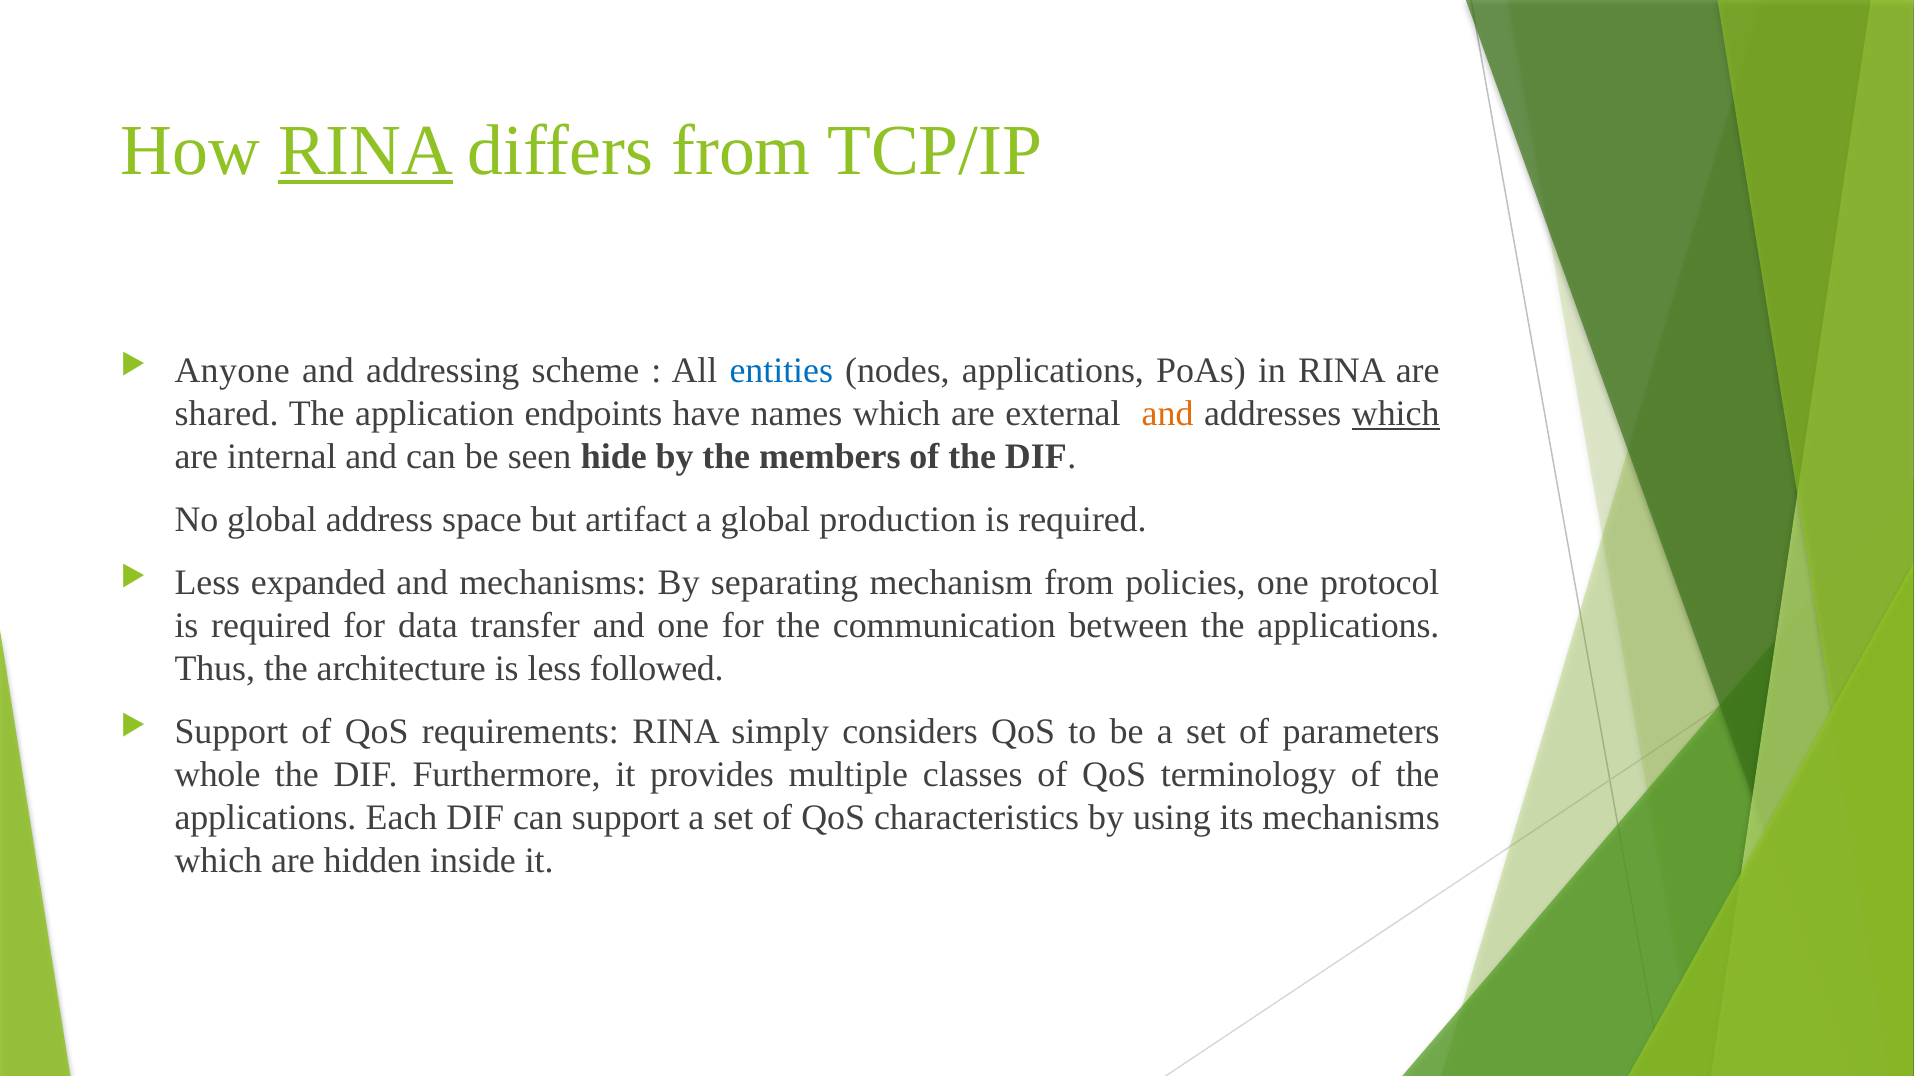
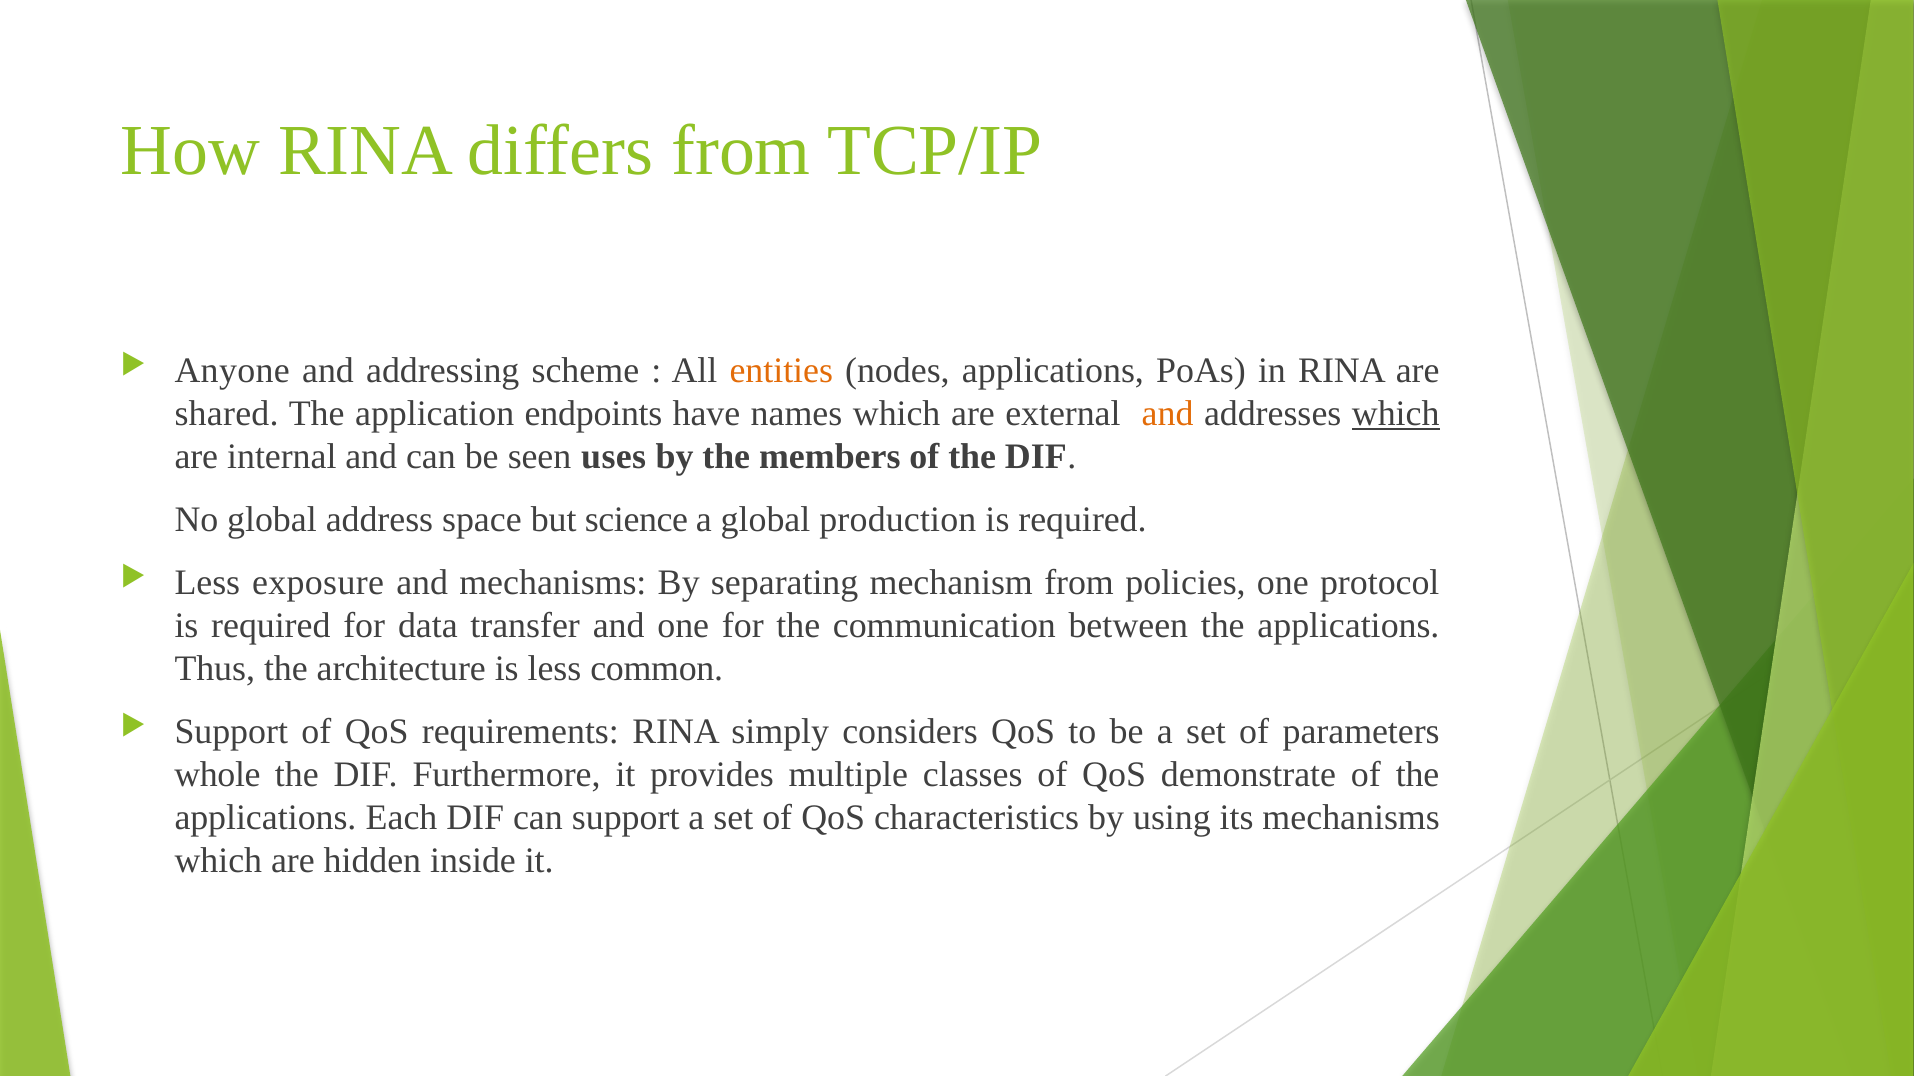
RINA at (366, 151) underline: present -> none
entities colour: blue -> orange
hide: hide -> uses
artifact: artifact -> science
expanded: expanded -> exposure
followed: followed -> common
terminology: terminology -> demonstrate
